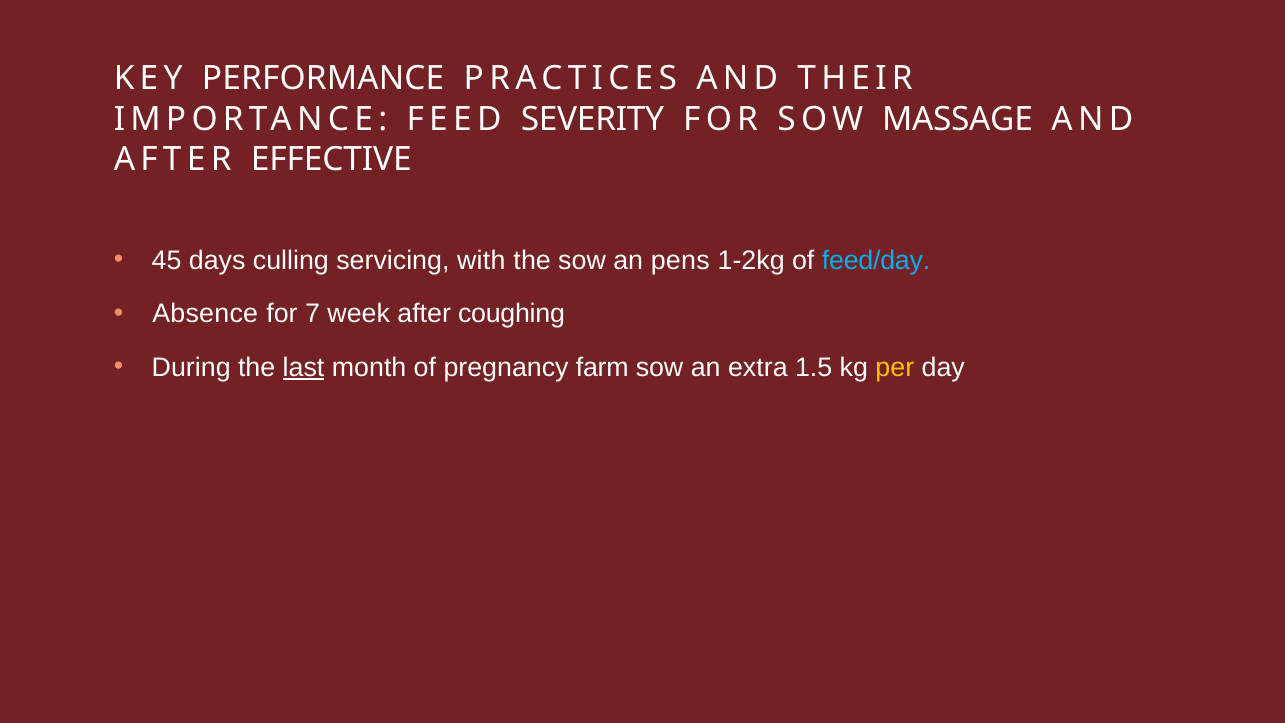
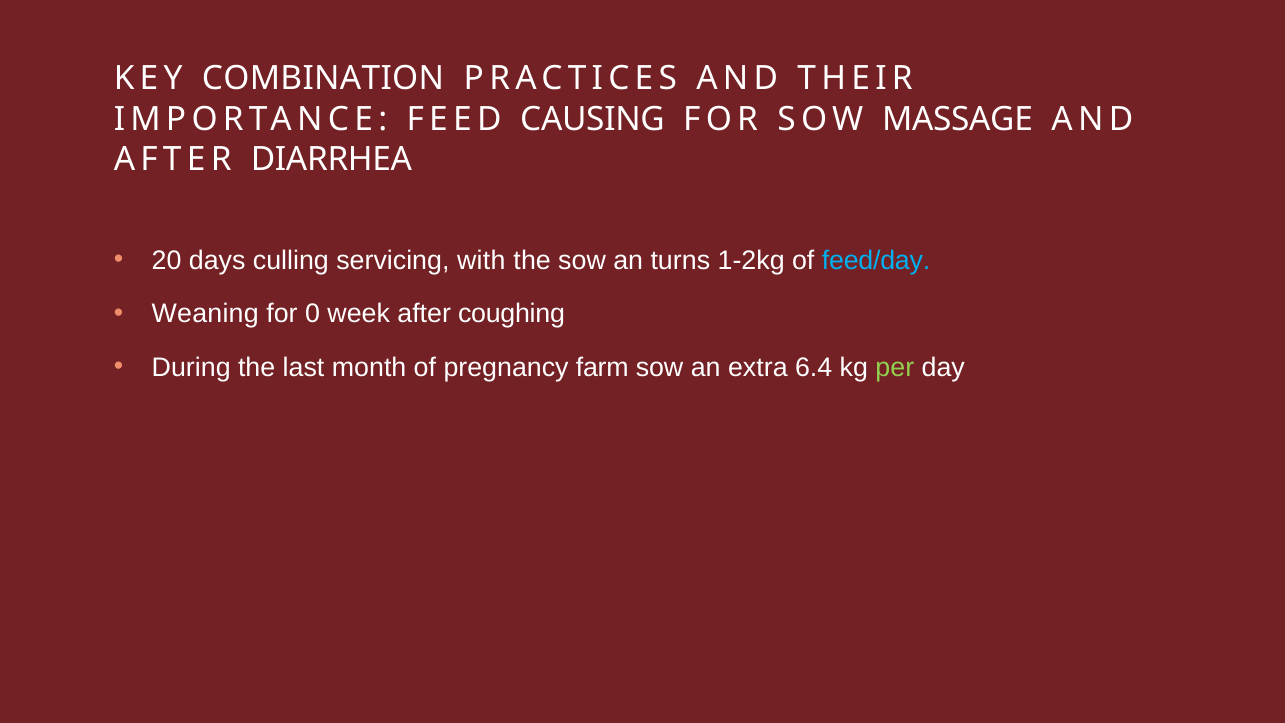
PERFORMANCE: PERFORMANCE -> COMBINATION
SEVERITY: SEVERITY -> CAUSING
EFFECTIVE: EFFECTIVE -> DIARRHEA
45: 45 -> 20
pens: pens -> turns
Absence: Absence -> Weaning
7: 7 -> 0
last underline: present -> none
1.5: 1.5 -> 6.4
per colour: yellow -> light green
